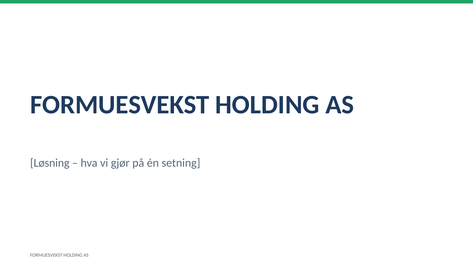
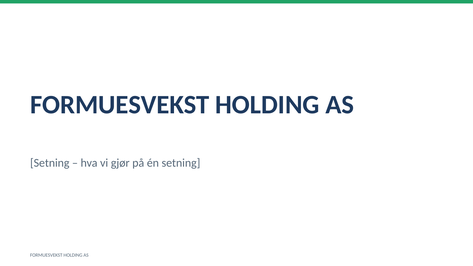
Løsning at (50, 163): Løsning -> Setning
